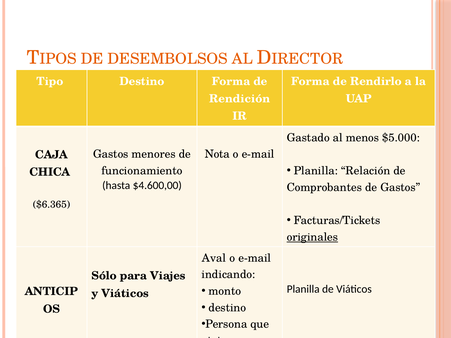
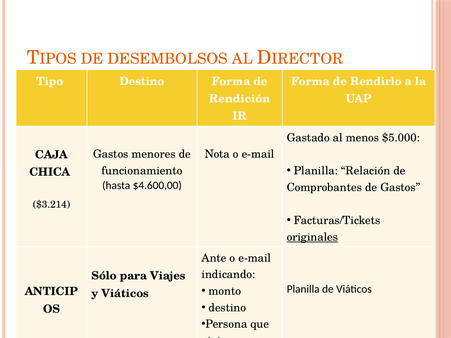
$6.365: $6.365 -> $3.214
Aval: Aval -> Ante
